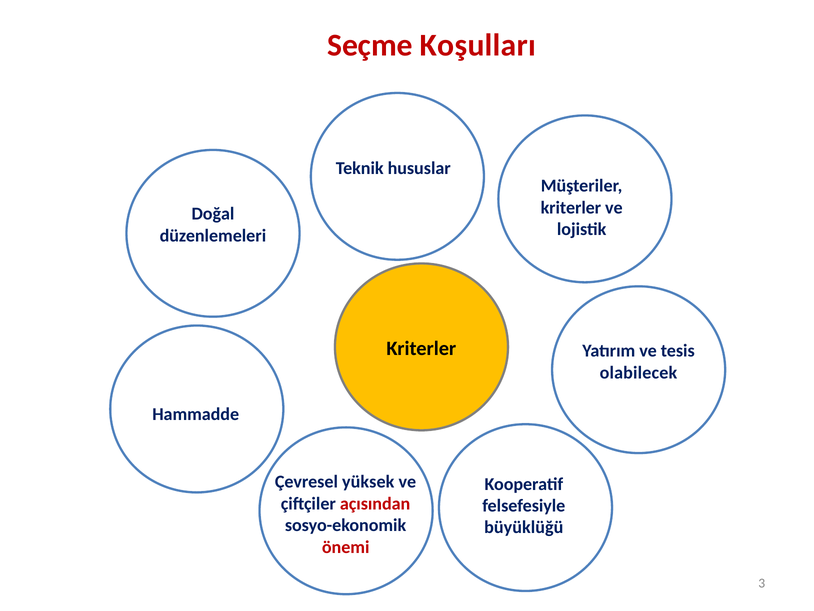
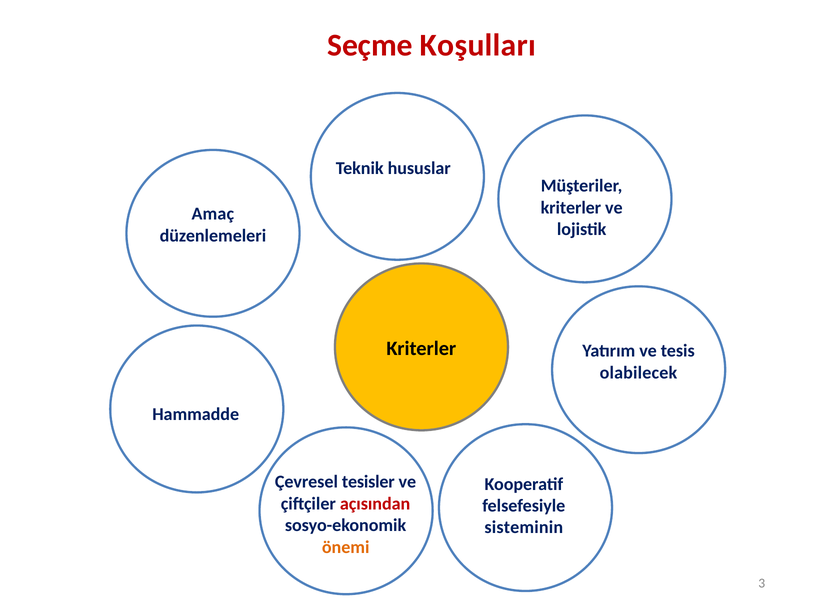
Doğal: Doğal -> Amaç
yüksek: yüksek -> tesisler
büyüklüğü: büyüklüğü -> sisteminin
önemi colour: red -> orange
